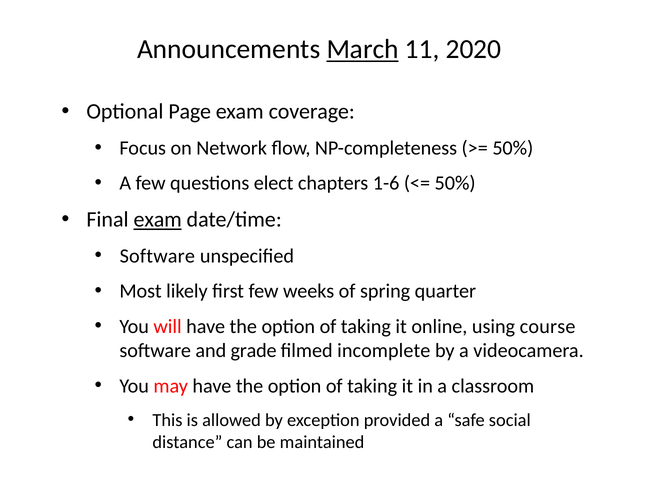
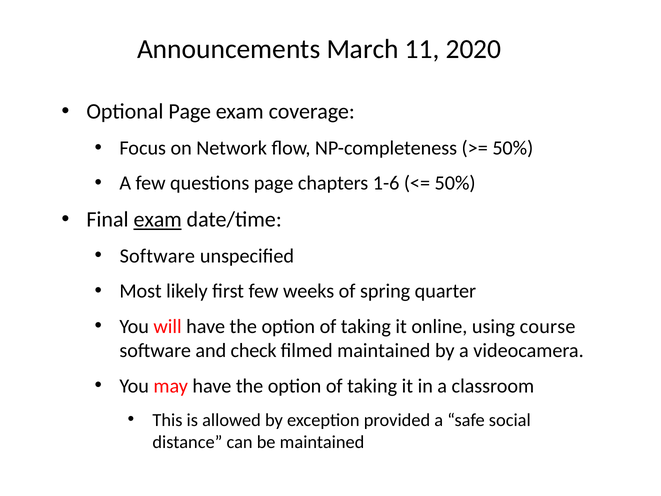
March underline: present -> none
questions elect: elect -> page
grade: grade -> check
filmed incomplete: incomplete -> maintained
